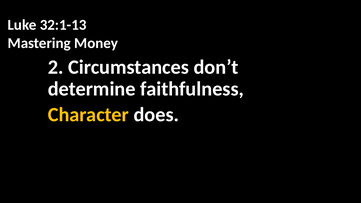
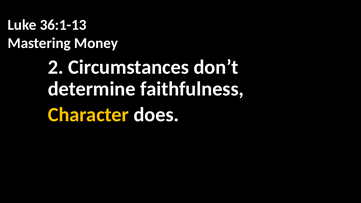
32:1-13: 32:1-13 -> 36:1-13
